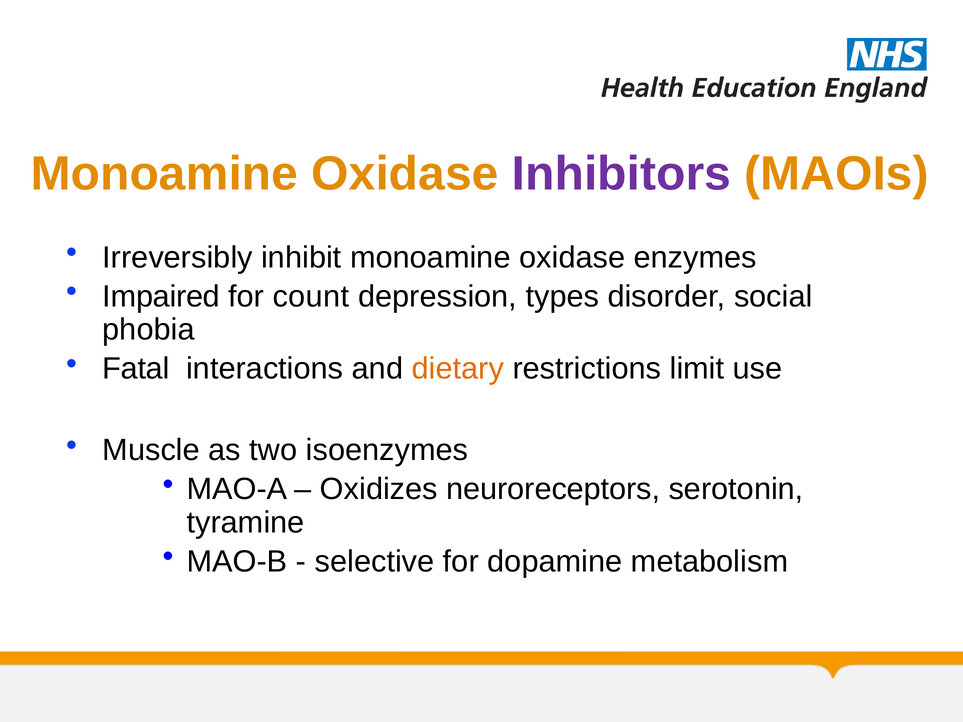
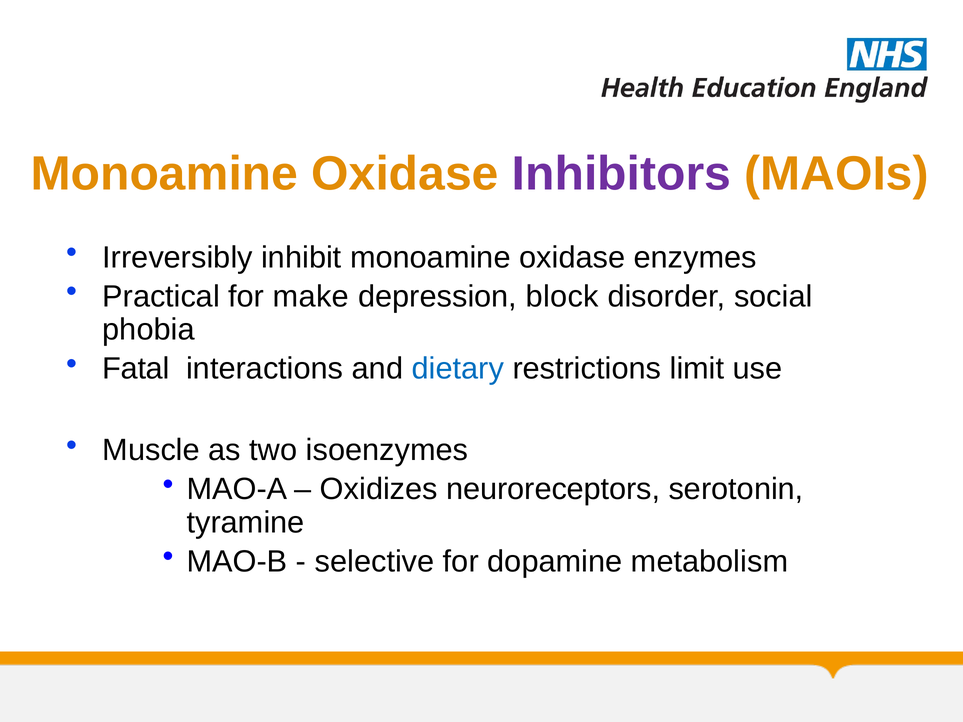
Impaired: Impaired -> Practical
count: count -> make
types: types -> block
dietary colour: orange -> blue
